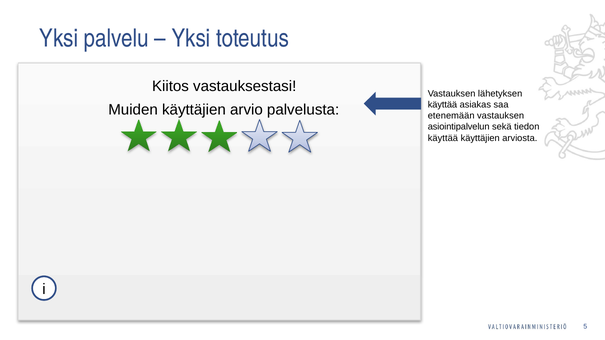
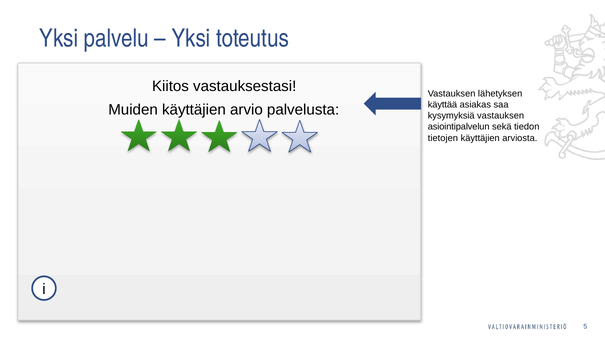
etenemään: etenemään -> kysymyksiä
käyttää at (443, 138): käyttää -> tietojen
